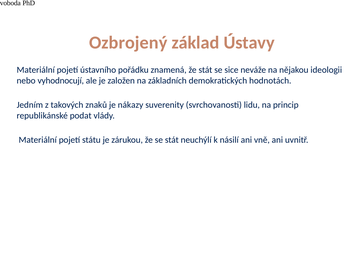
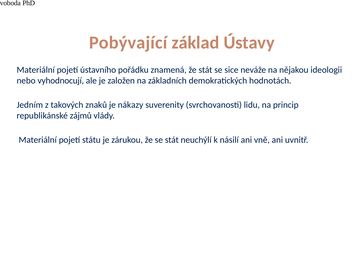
Ozbrojený: Ozbrojený -> Pobývající
podat: podat -> zájmů
